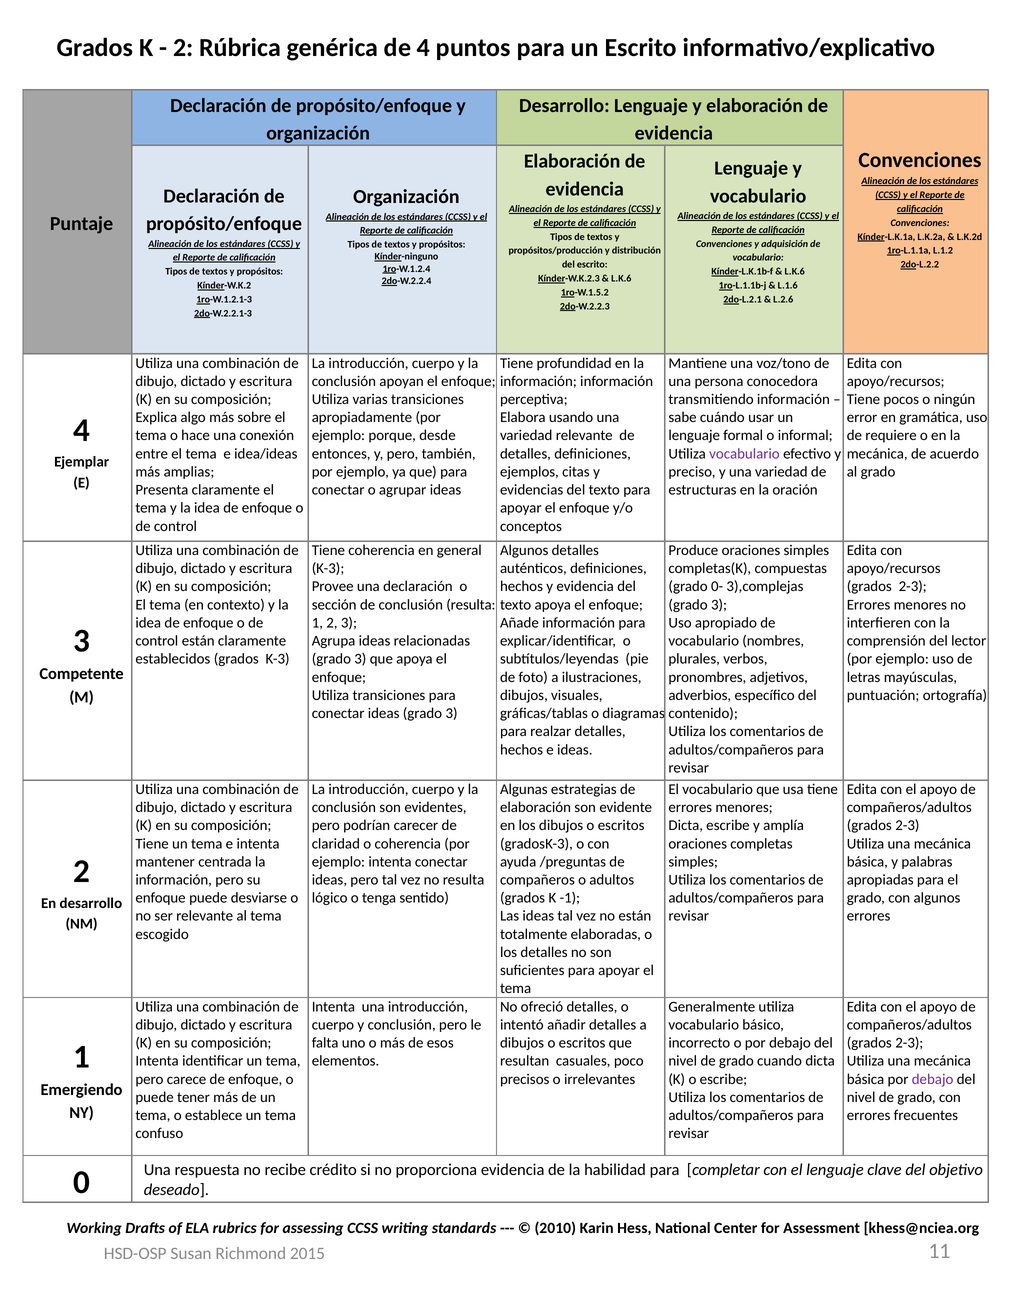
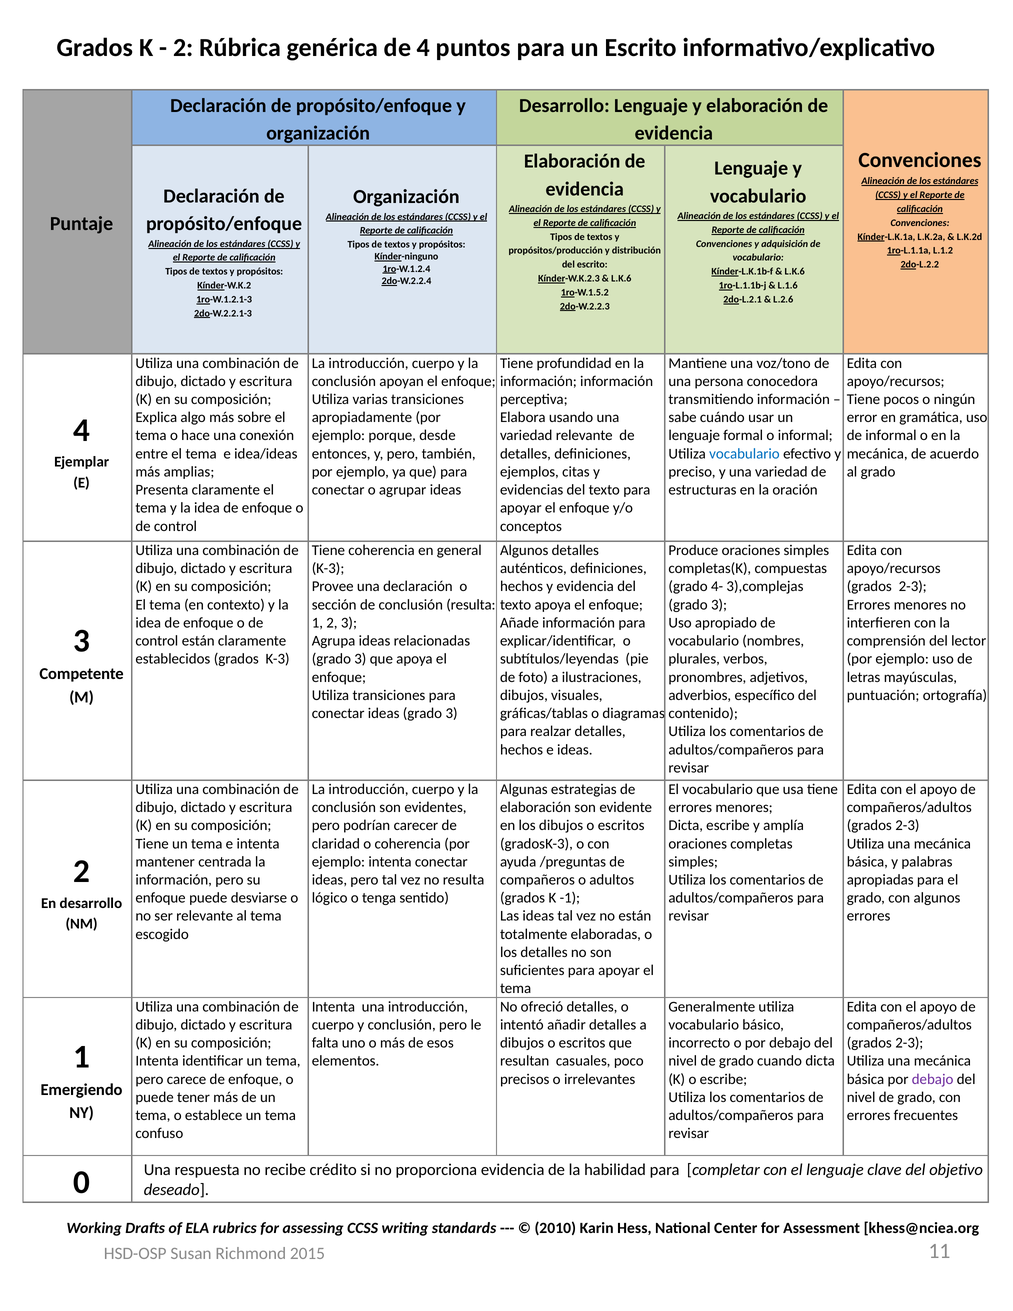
de requiere: requiere -> informal
vocabulario at (744, 454) colour: purple -> blue
0-: 0- -> 4-
